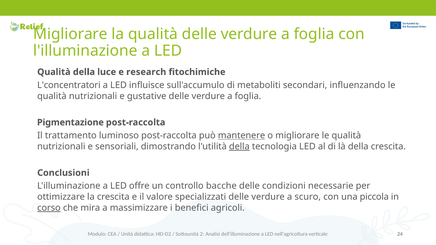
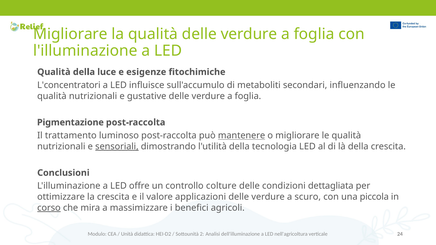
research: research -> esigenze
sensoriali underline: none -> present
della at (239, 147) underline: present -> none
bacche: bacche -> colture
necessarie: necessarie -> dettagliata
specializzati: specializzati -> applicazioni
